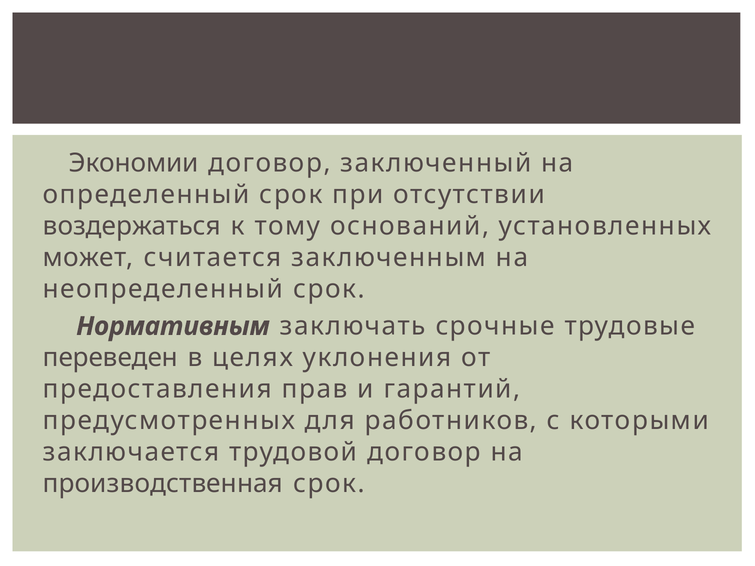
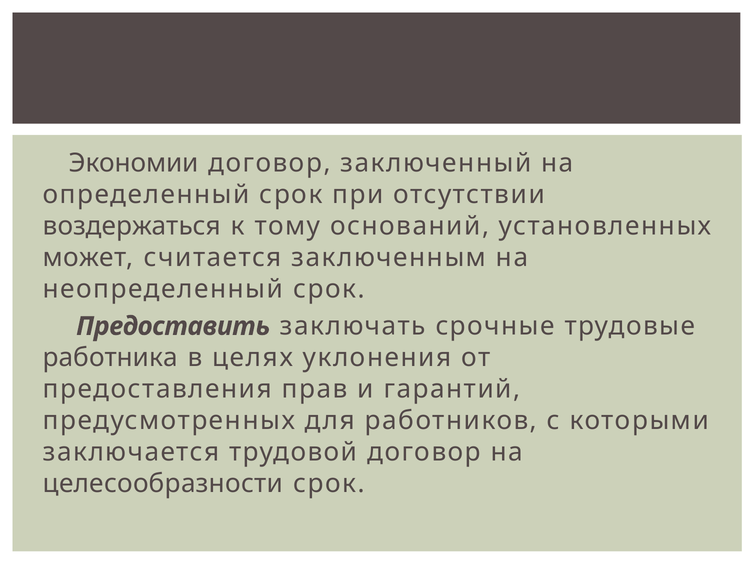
Нормативным: Нормативным -> Предоставить
переведен: переведен -> работника
производственная: производственная -> целесообразности
